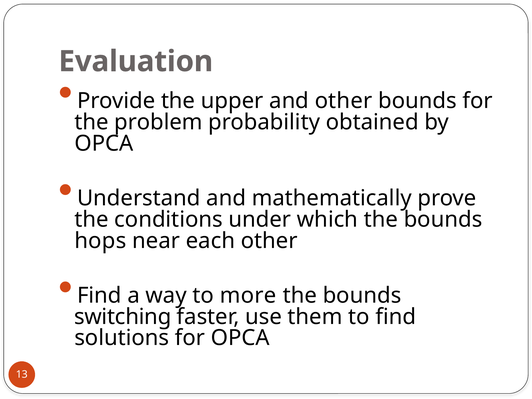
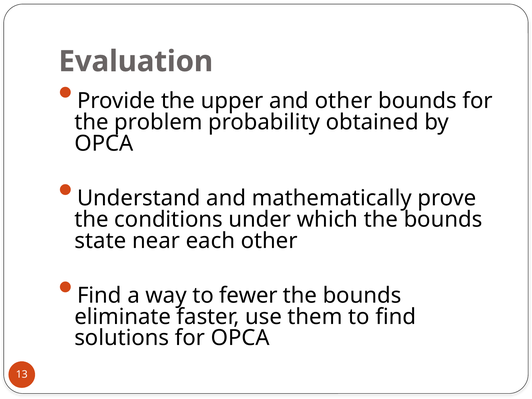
hops: hops -> state
more: more -> fewer
switching: switching -> eliminate
